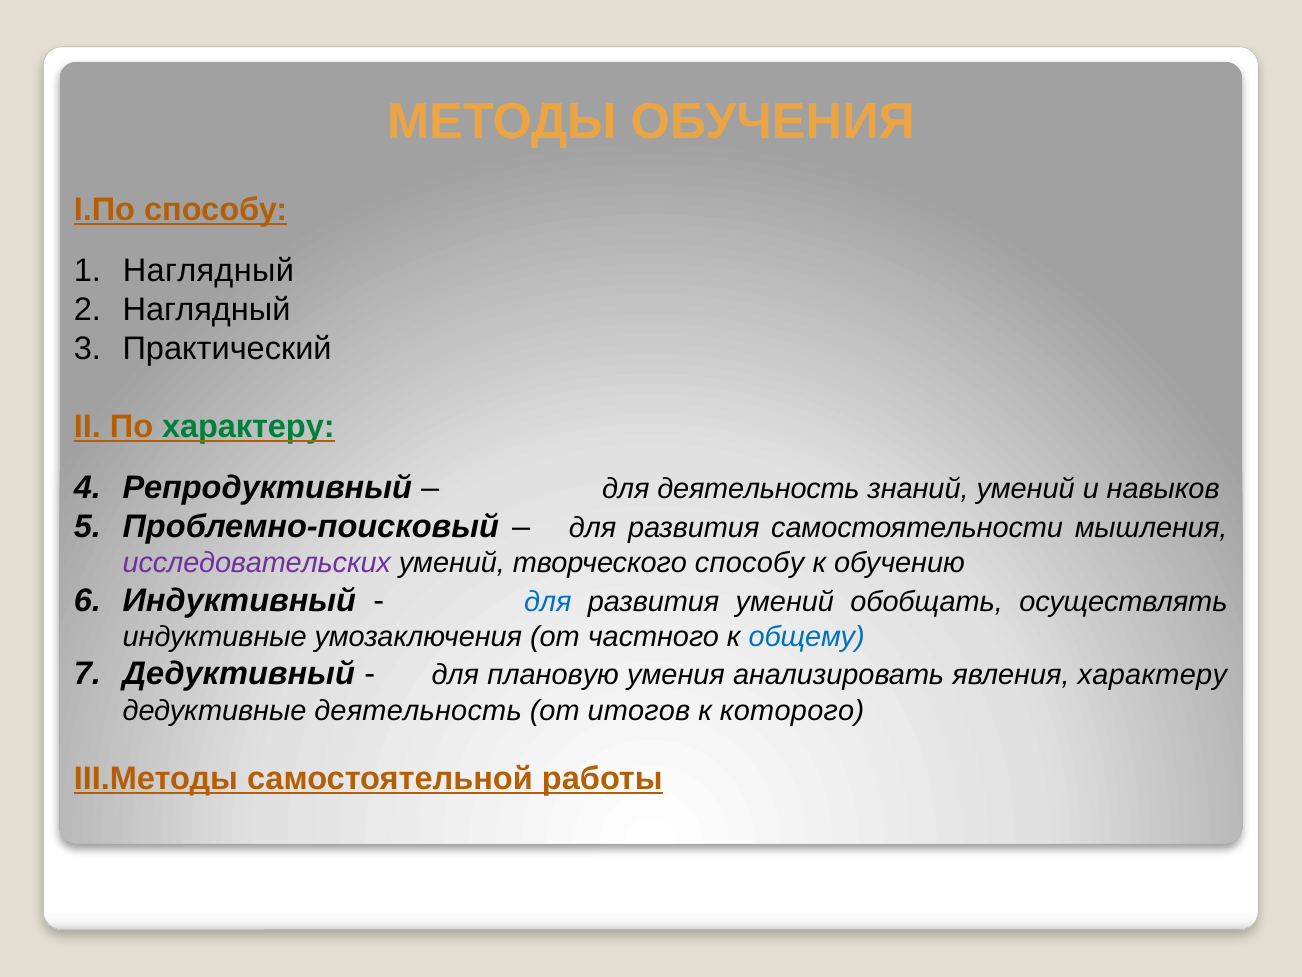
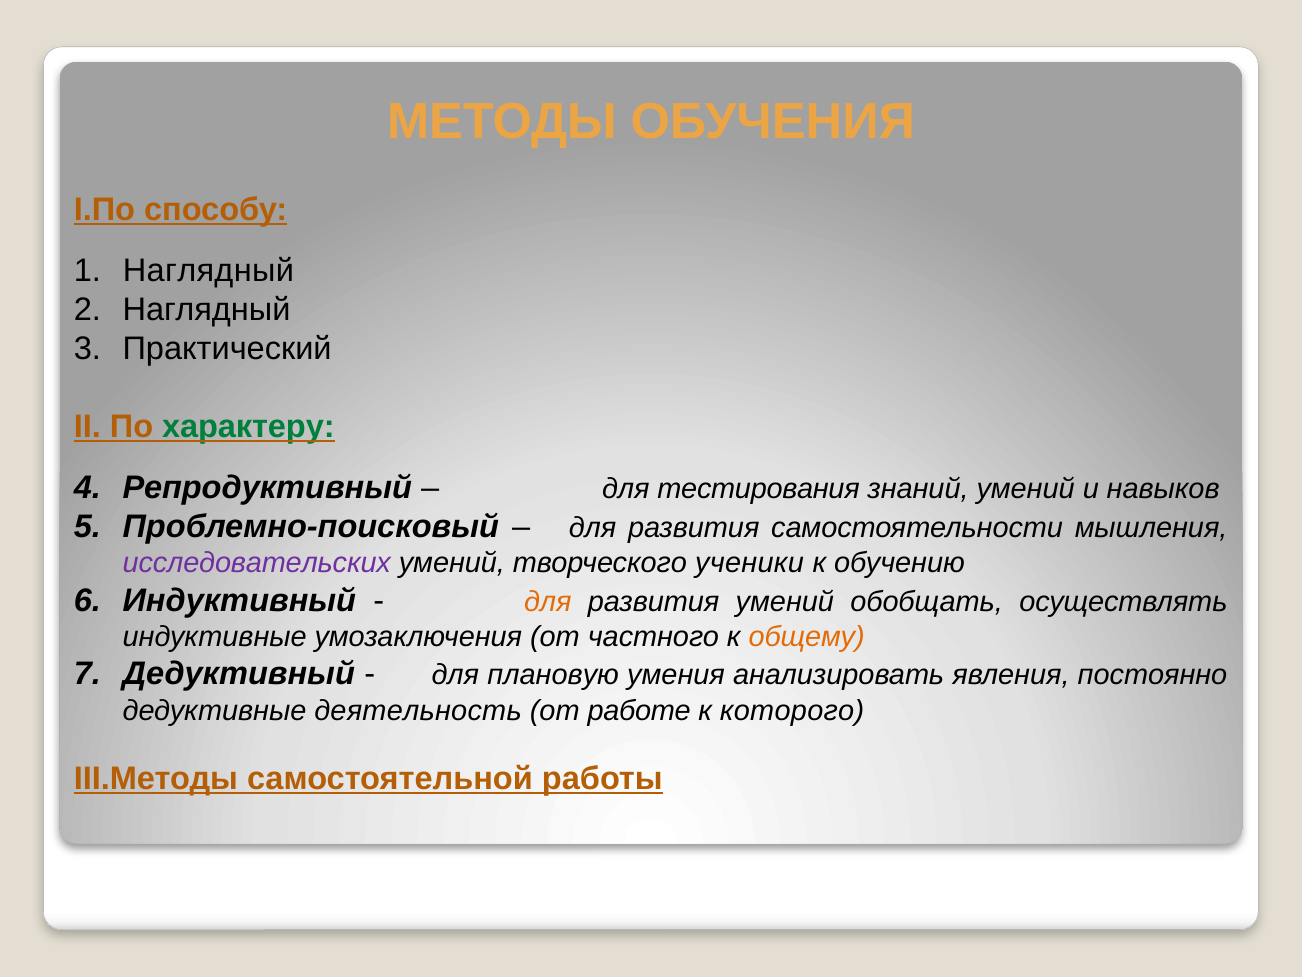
для деятельность: деятельность -> тестирования
творческого способу: способу -> ученики
для at (548, 601) colour: blue -> orange
общему colour: blue -> orange
явления характеру: характеру -> постоянно
итогов: итогов -> работе
